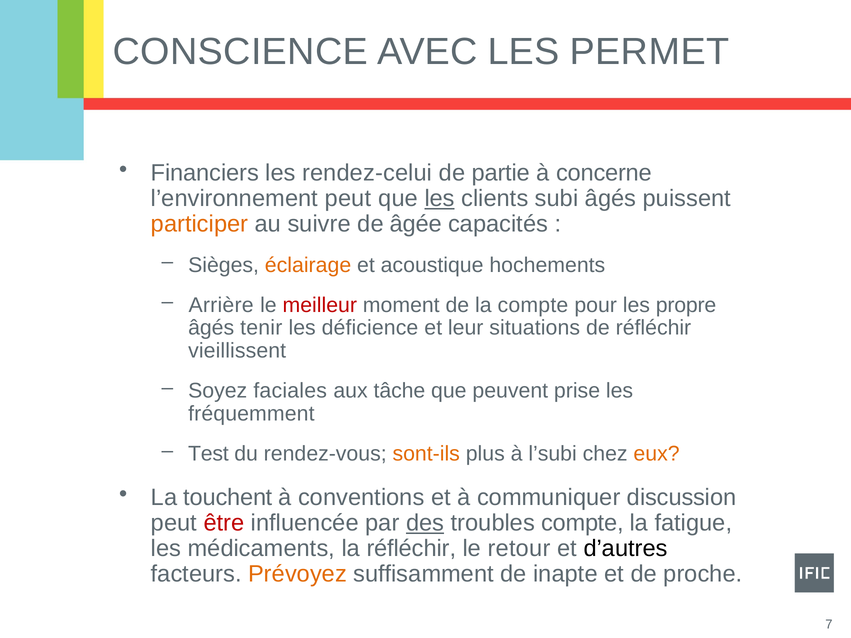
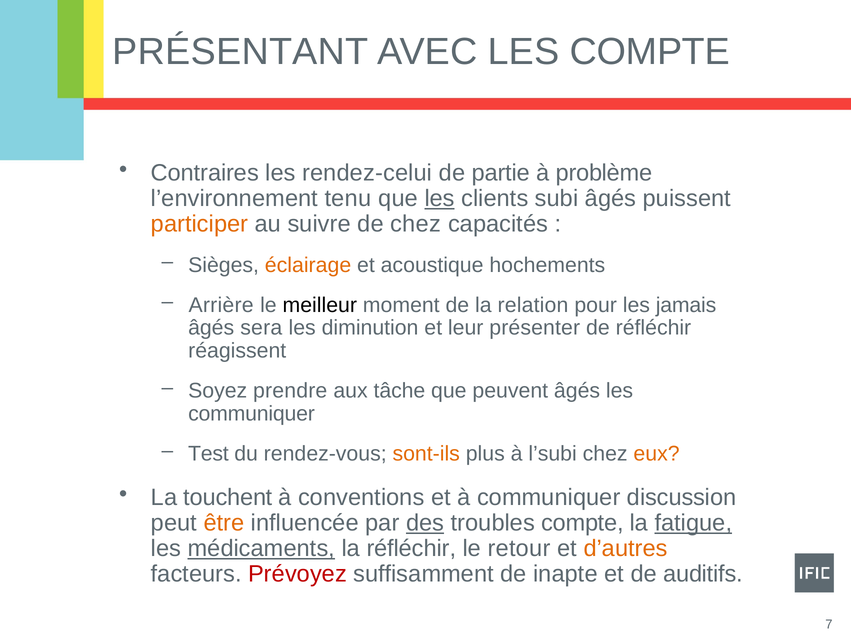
CONSCIENCE: CONSCIENCE -> PRÉSENTANT
LES PERMET: PERMET -> COMPTE
Financiers: Financiers -> Contraires
concerne: concerne -> problème
l’environnement peut: peut -> tenu
de âgée: âgée -> chez
meilleur colour: red -> black
la compte: compte -> relation
propre: propre -> jamais
tenir: tenir -> sera
déficience: déficience -> diminution
situations: situations -> présenter
vieillissent: vieillissent -> réagissent
faciales: faciales -> prendre
peuvent prise: prise -> âgés
fréquemment at (251, 414): fréquemment -> communiquer
être colour: red -> orange
fatigue underline: none -> present
médicaments underline: none -> present
d’autres colour: black -> orange
Prévoyez colour: orange -> red
proche: proche -> auditifs
